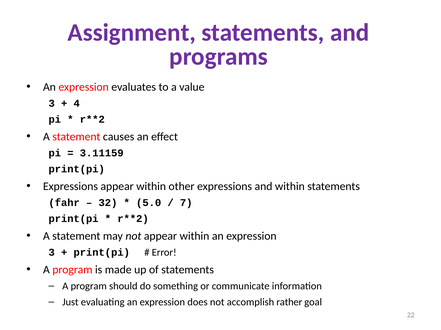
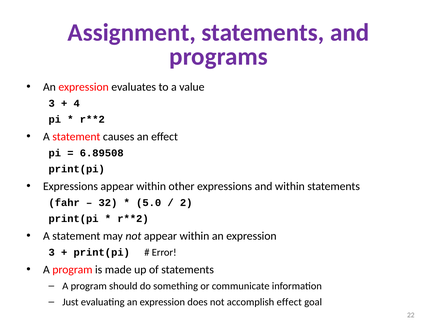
3.11159: 3.11159 -> 6.89508
7: 7 -> 2
accomplish rather: rather -> effect
